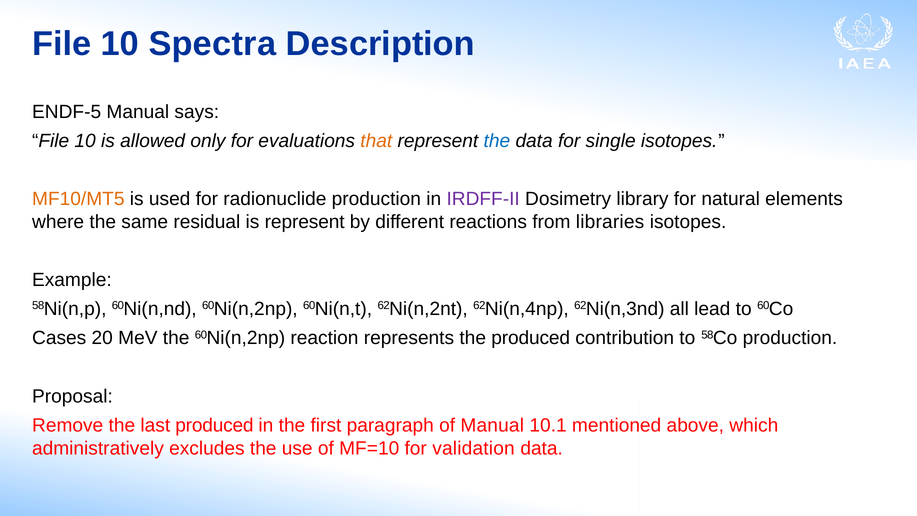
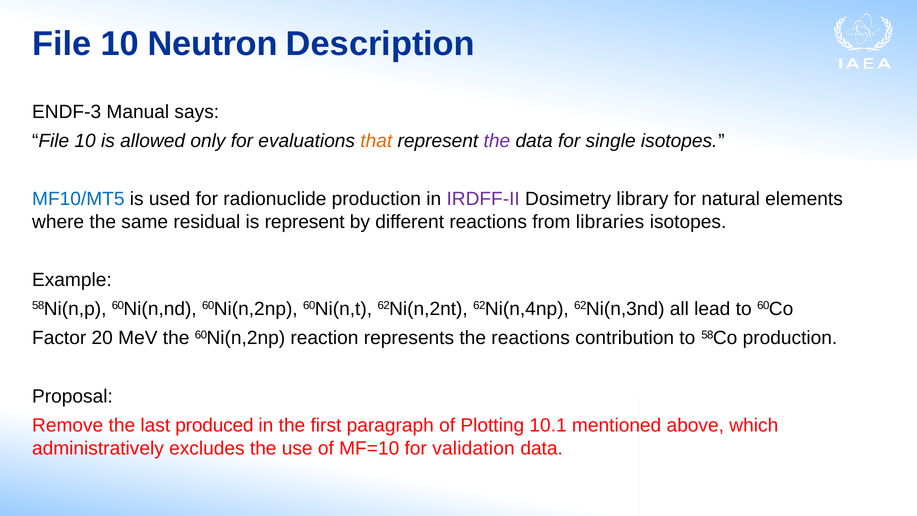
Spectra: Spectra -> Neutron
ENDF-5: ENDF-5 -> ENDF-3
the at (497, 141) colour: blue -> purple
MF10/MT5 colour: orange -> blue
Cases: Cases -> Factor
the produced: produced -> reactions
of Manual: Manual -> Plotting
